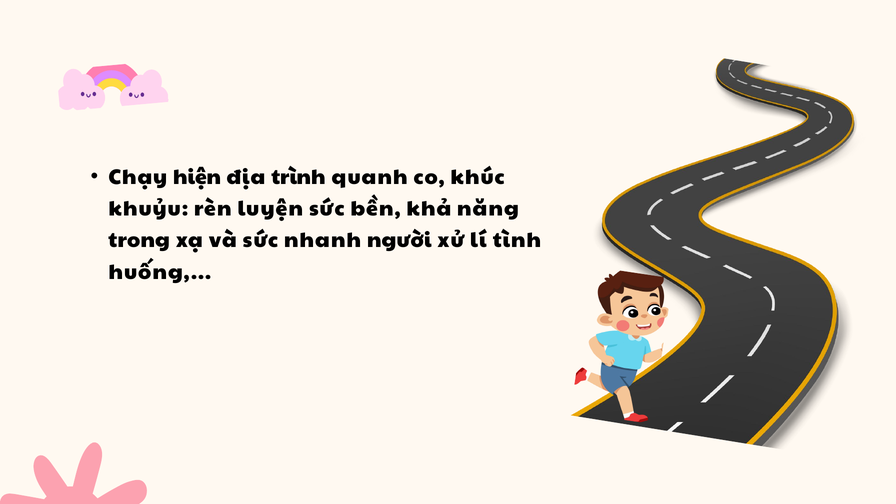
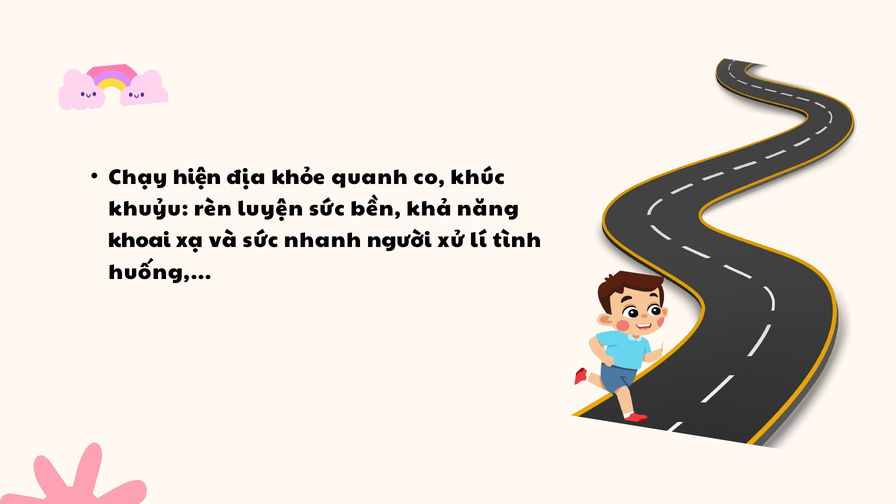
trình: trình -> khỏe
trong: trong -> khoai
